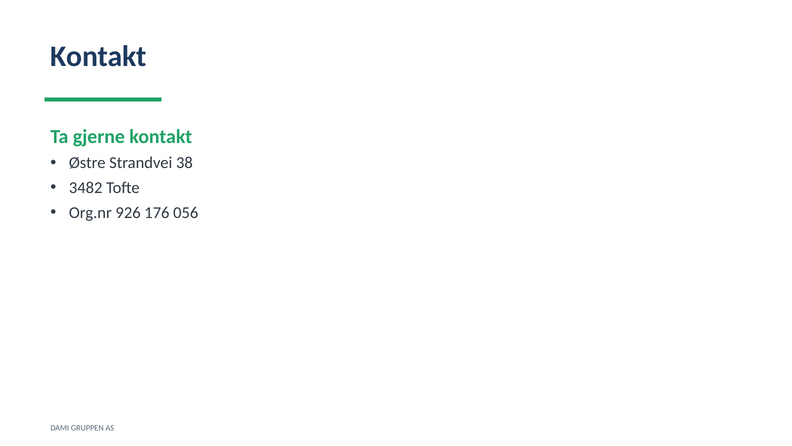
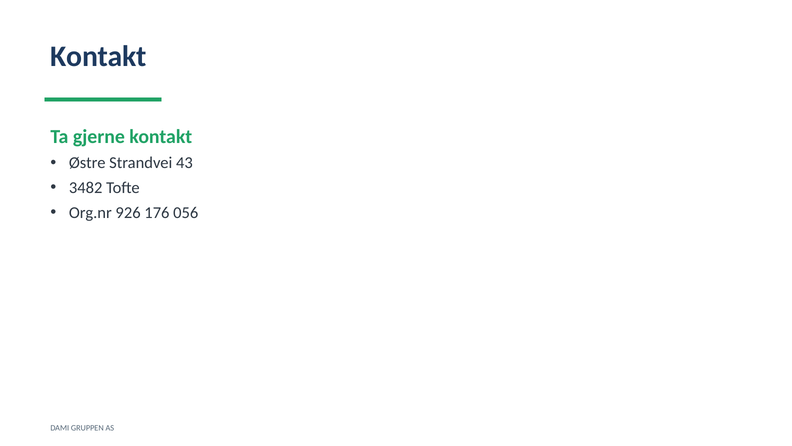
38: 38 -> 43
